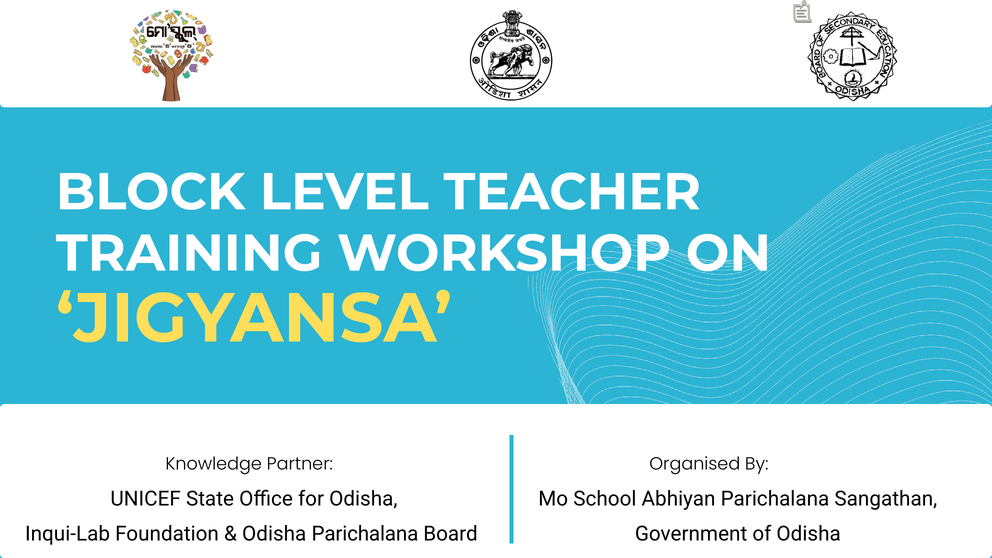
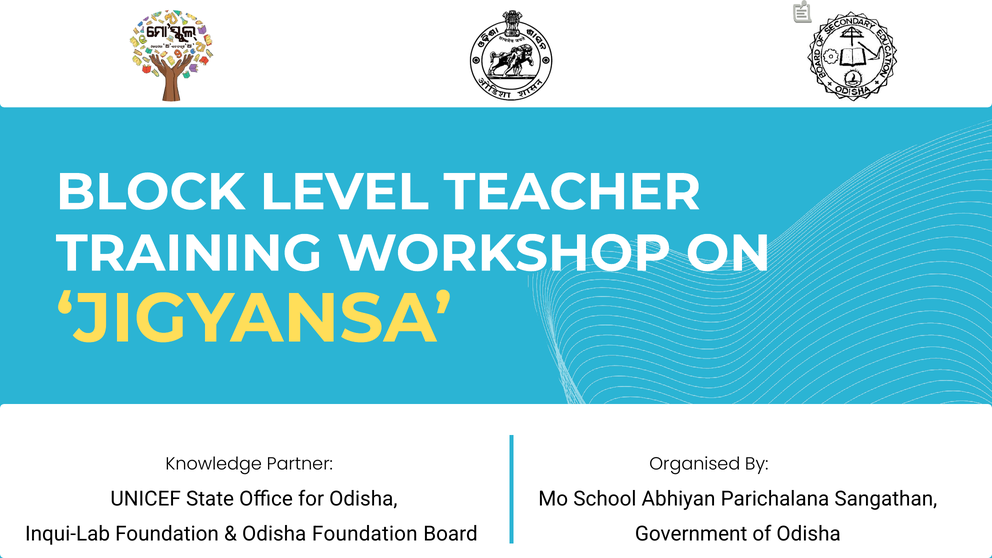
Odisha Parichalana: Parichalana -> Foundation
